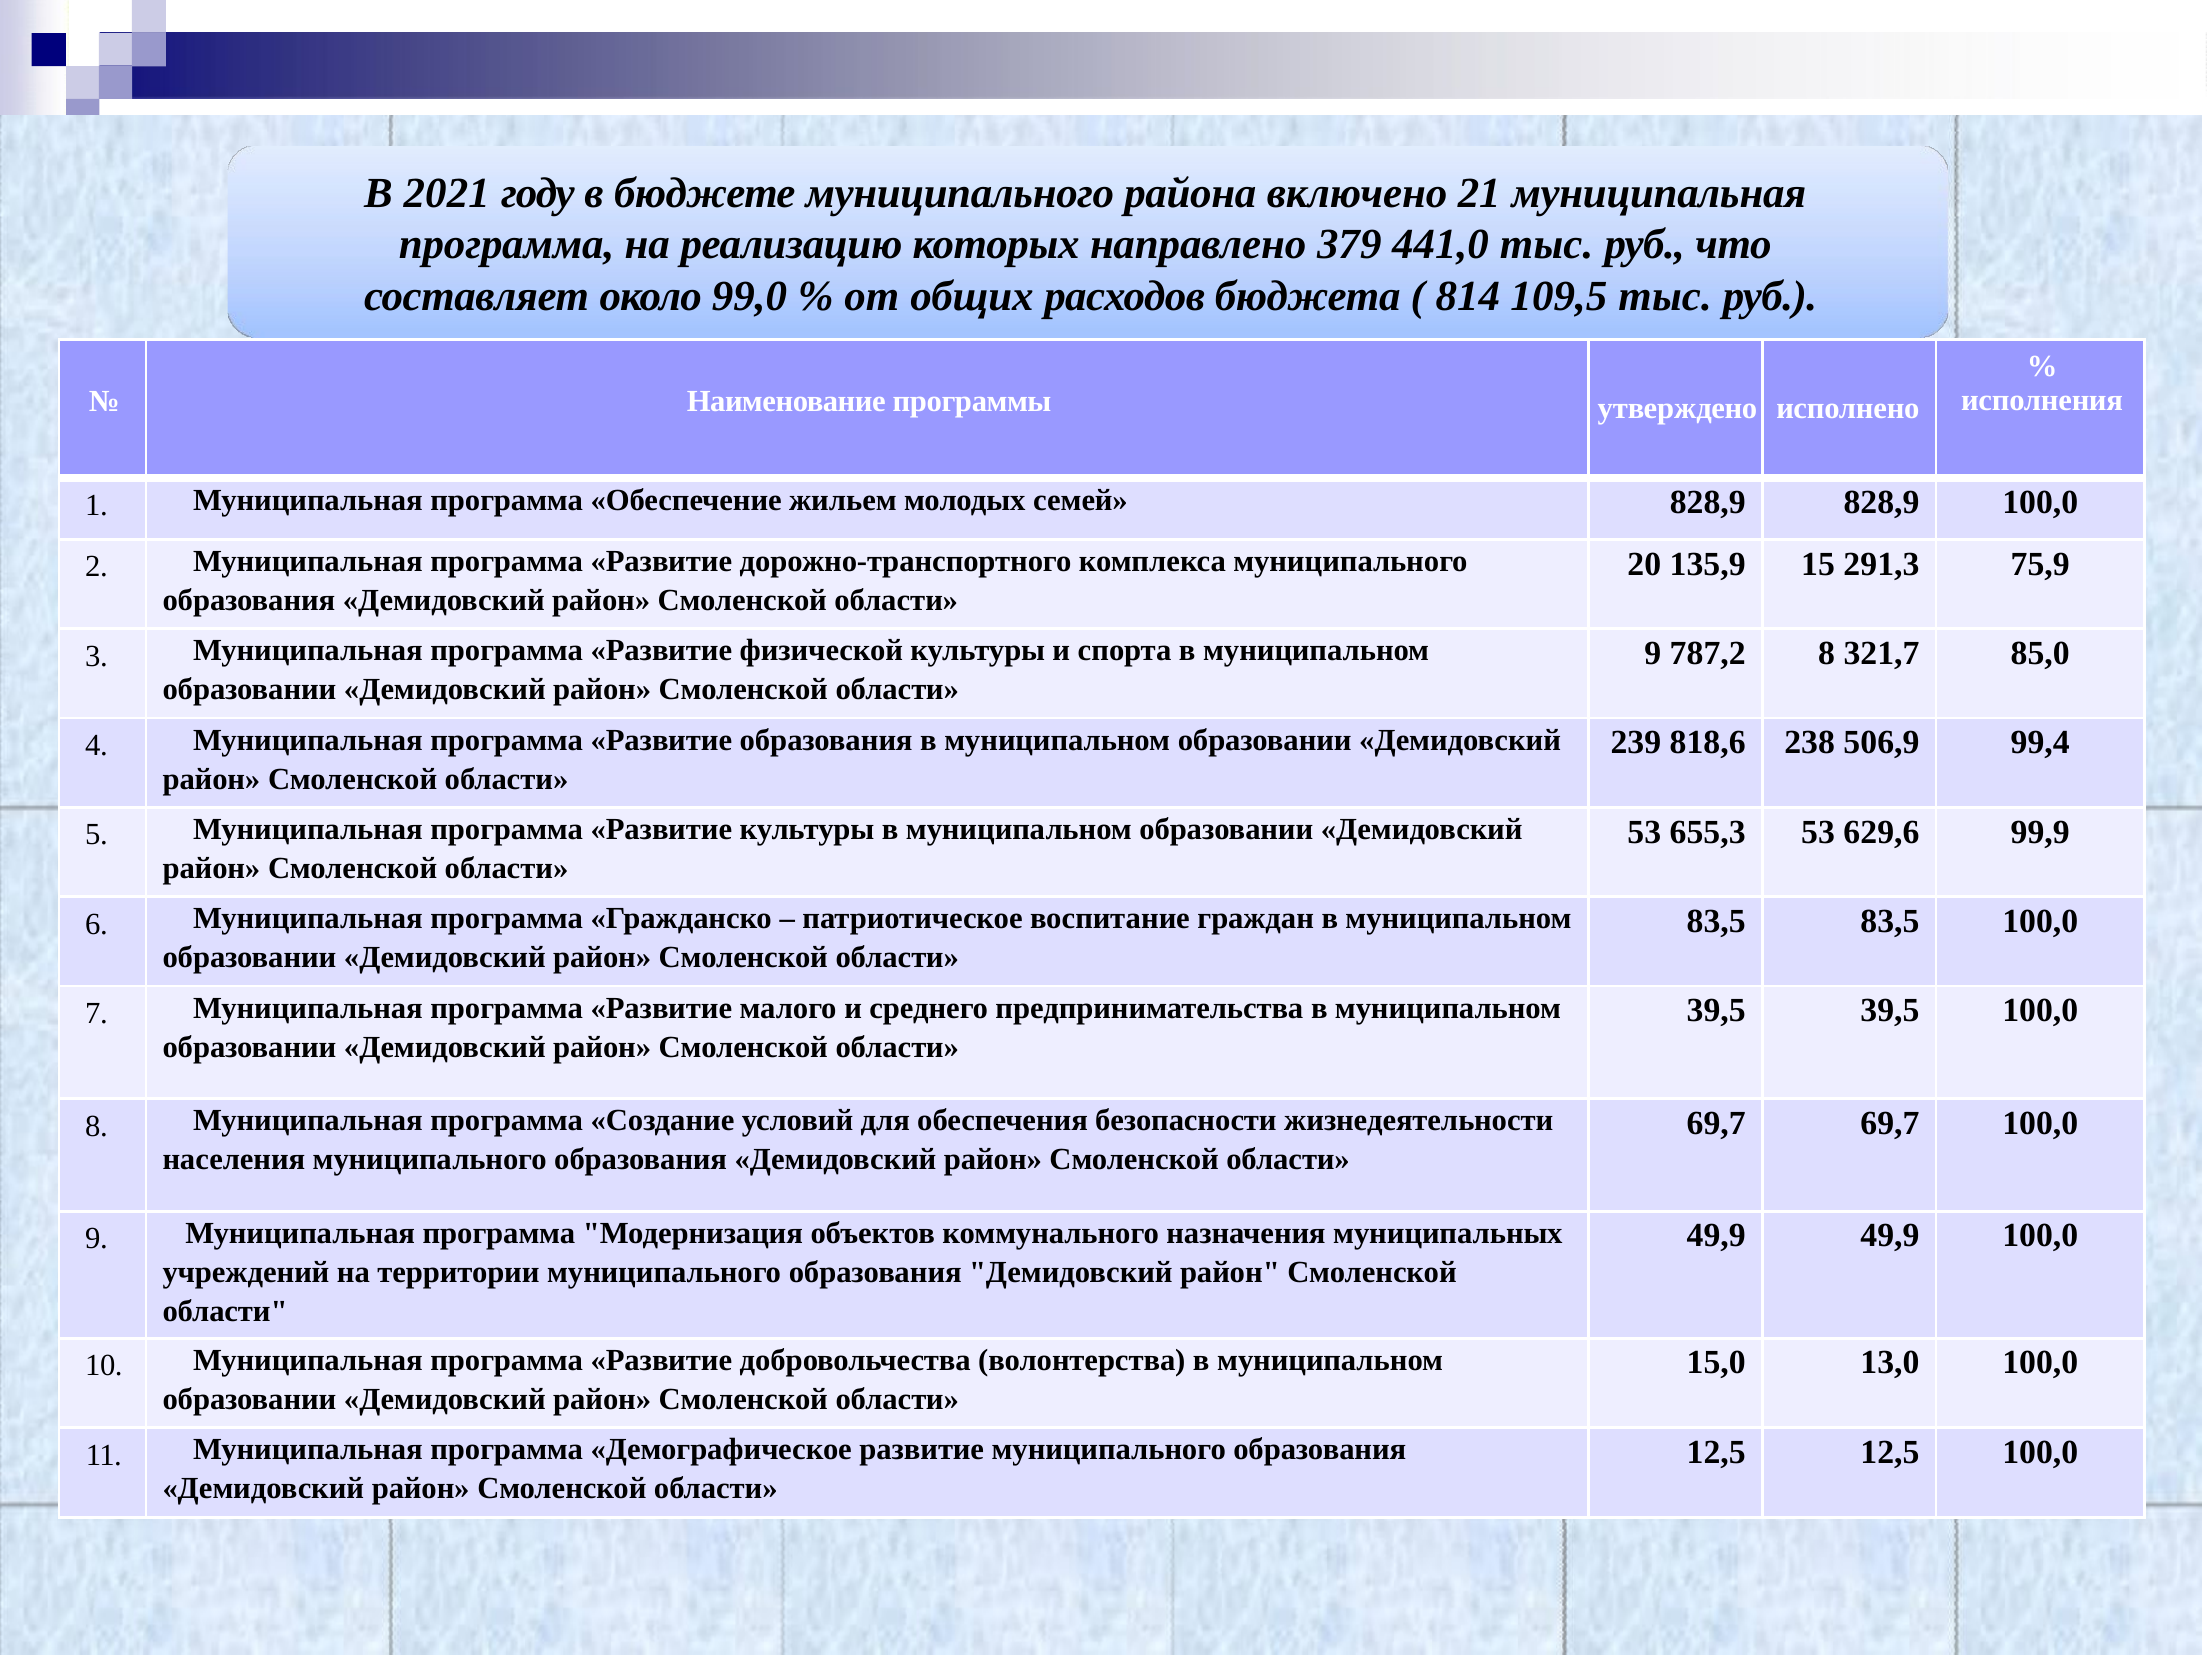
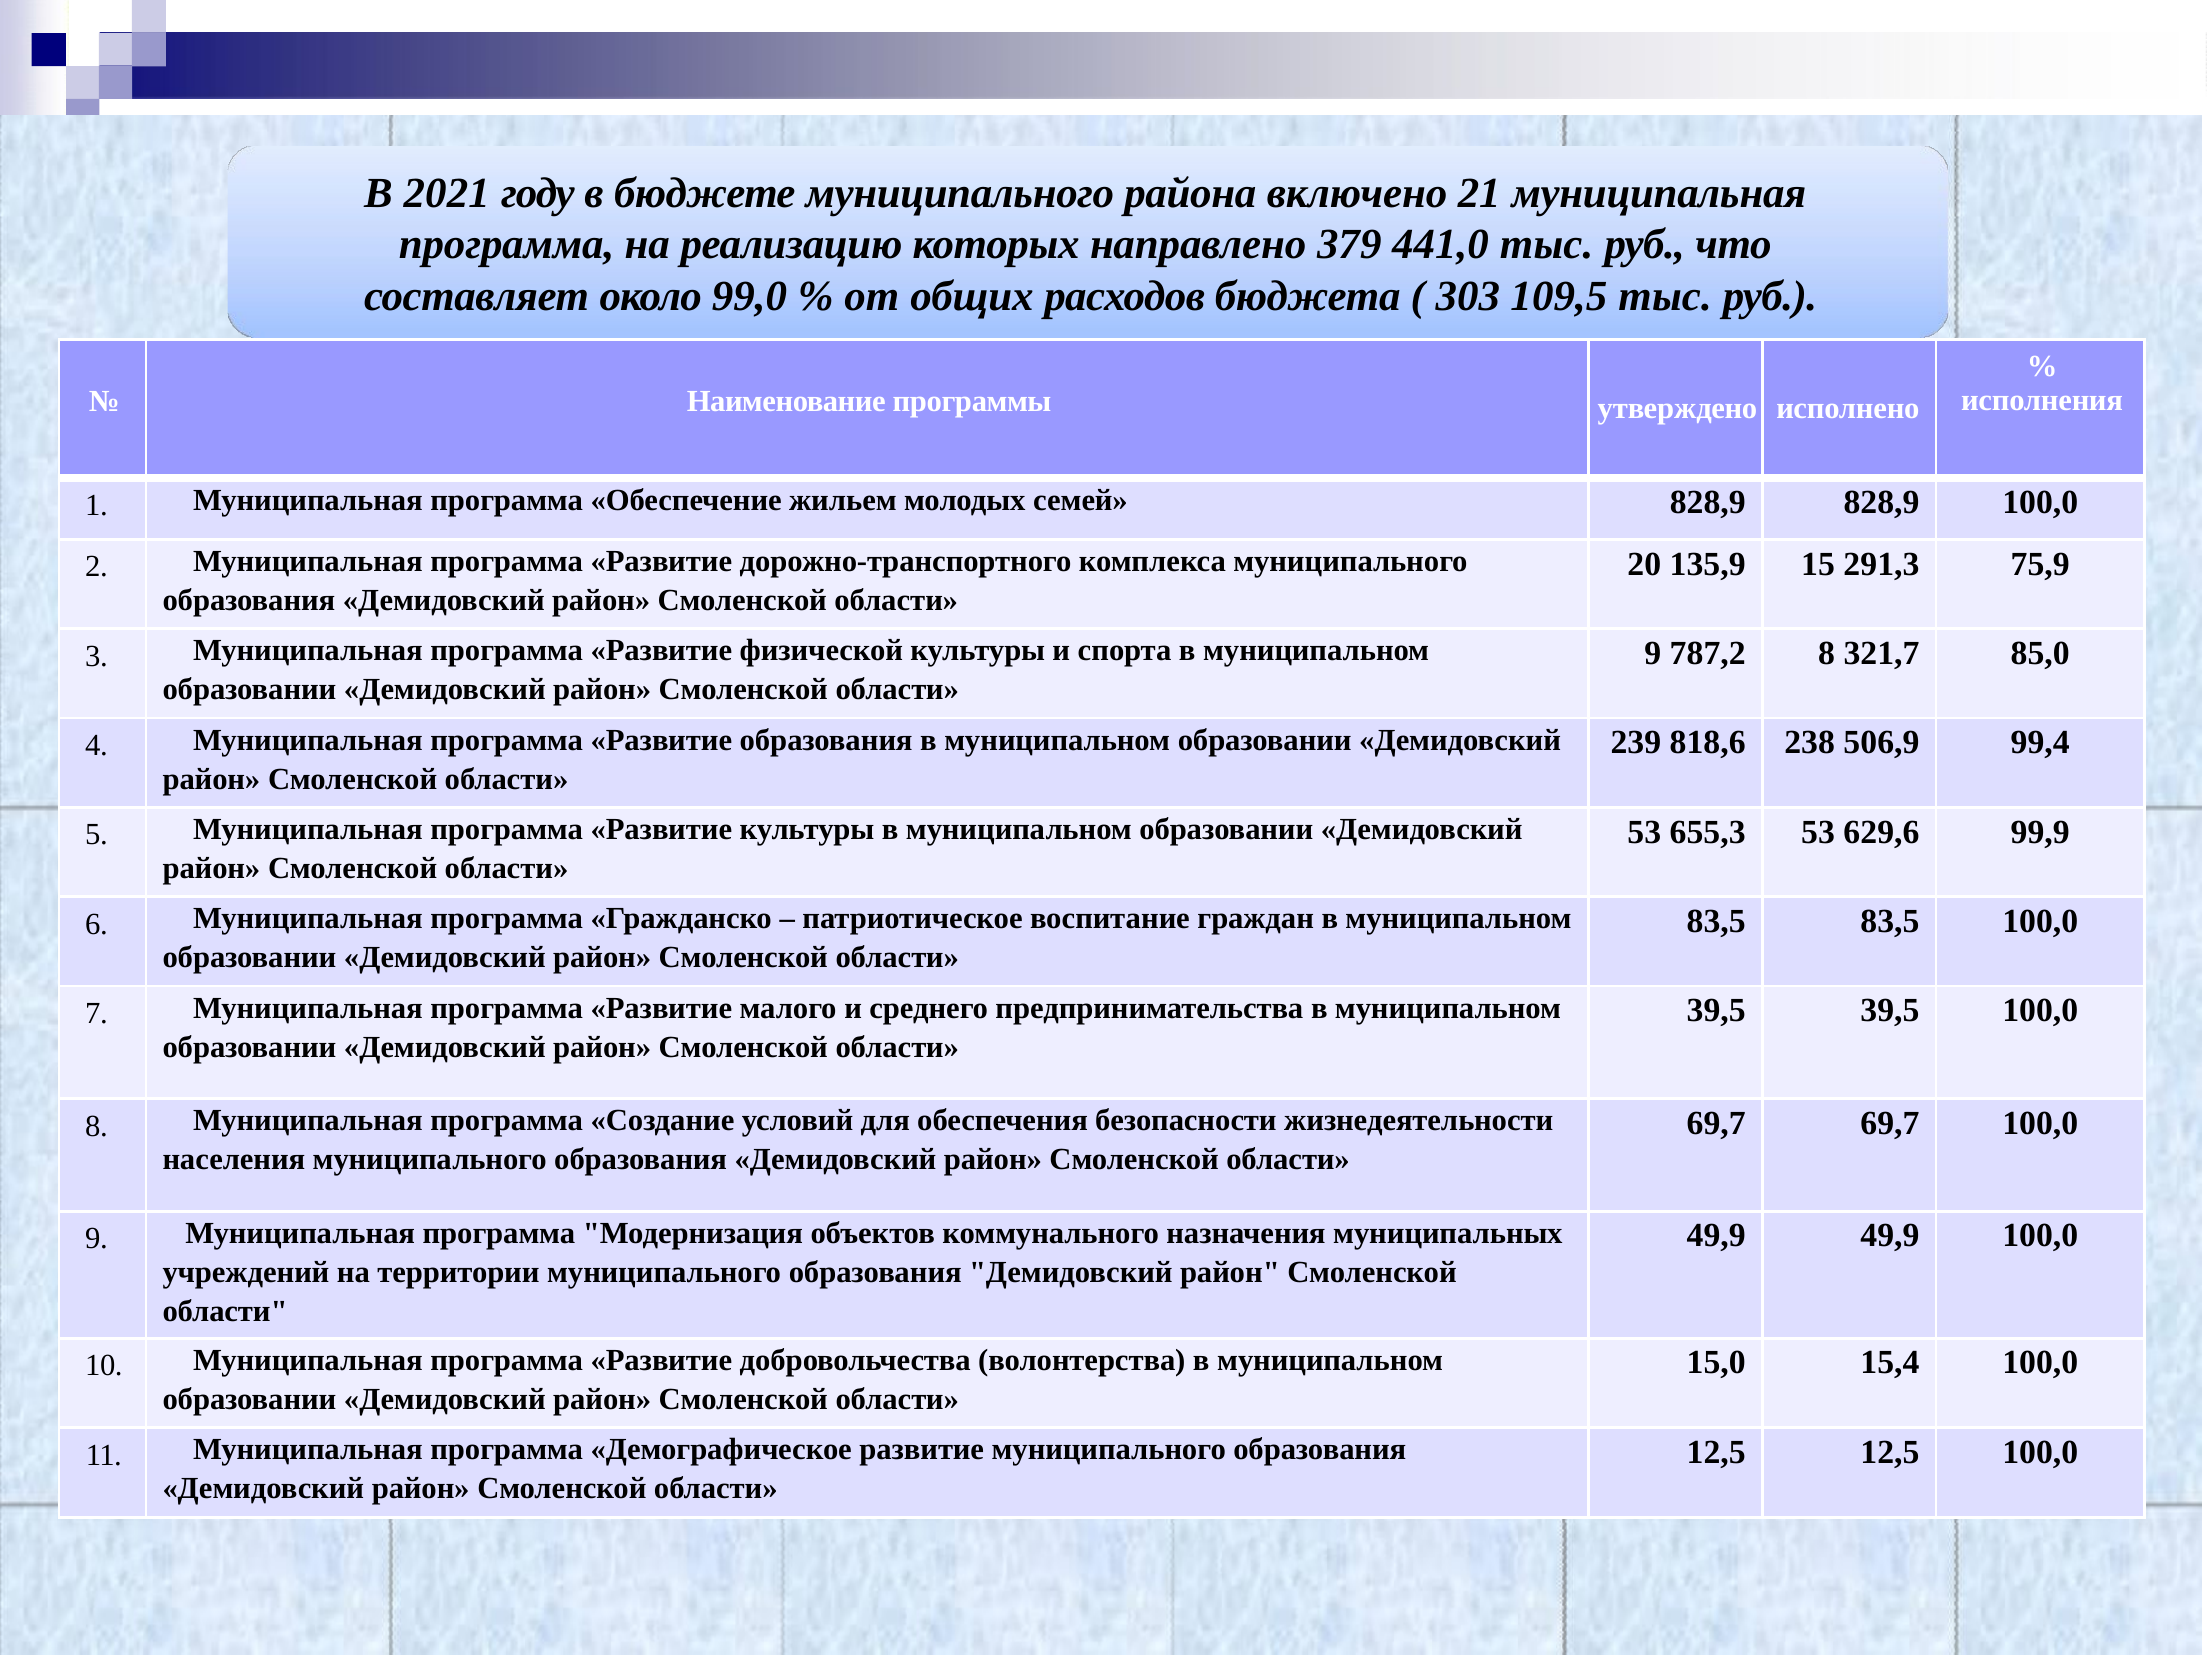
814: 814 -> 303
13,0: 13,0 -> 15,4
